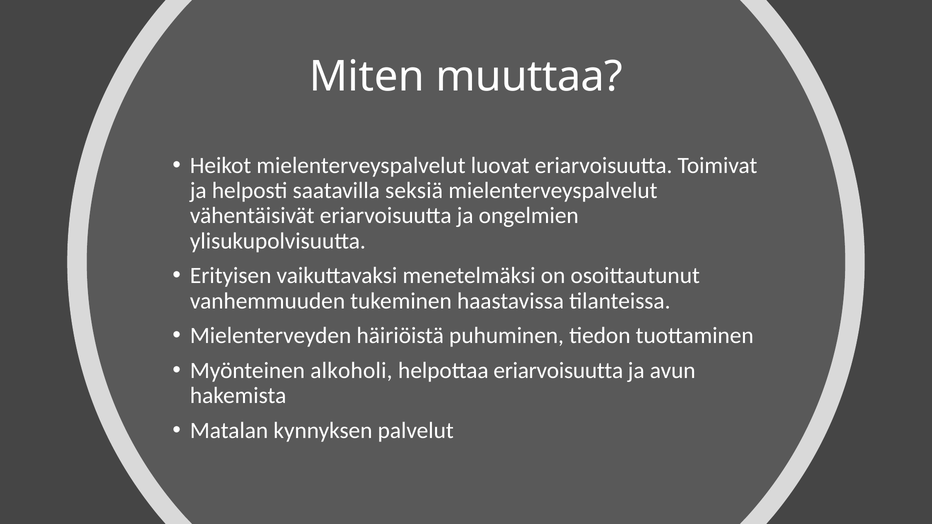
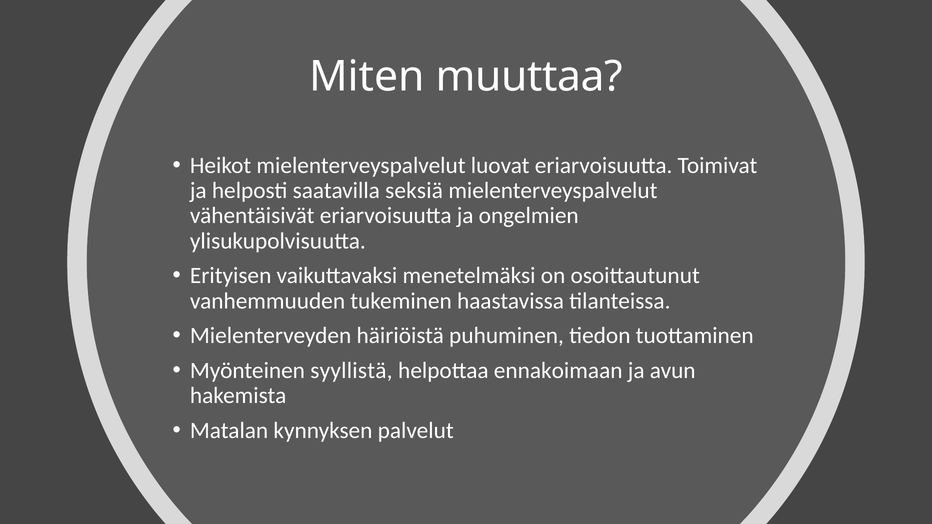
alkoholi: alkoholi -> syyllistä
helpottaa eriarvoisuutta: eriarvoisuutta -> ennakoimaan
